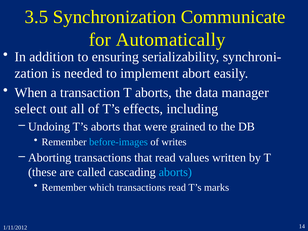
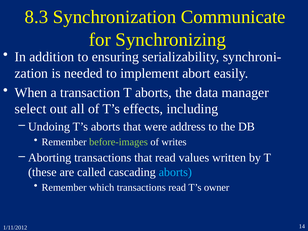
3.5: 3.5 -> 8.3
Automatically: Automatically -> Synchronizing
grained: grained -> address
before-images colour: light blue -> light green
marks: marks -> owner
